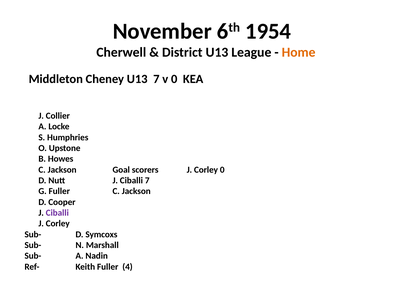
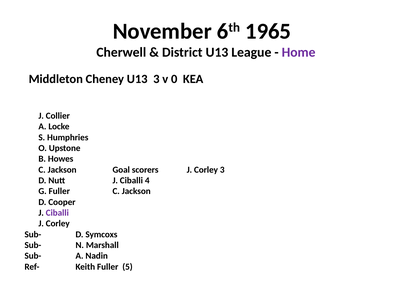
1954: 1954 -> 1965
Home colour: orange -> purple
U13 7: 7 -> 3
Corley 0: 0 -> 3
Ciballi 7: 7 -> 4
4: 4 -> 5
